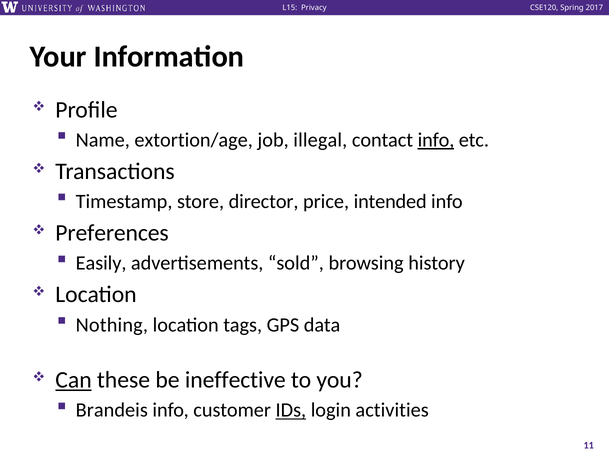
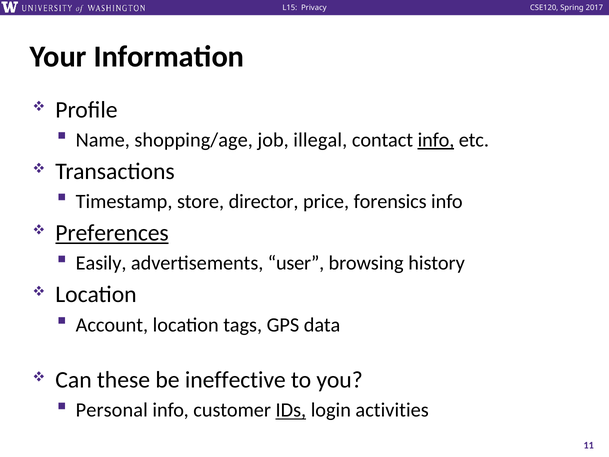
extortion/age: extortion/age -> shopping/age
intended: intended -> forensics
Preferences underline: none -> present
sold: sold -> user
Nothing: Nothing -> Account
Can underline: present -> none
Brandeis: Brandeis -> Personal
